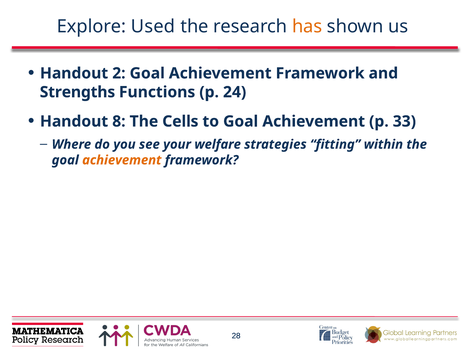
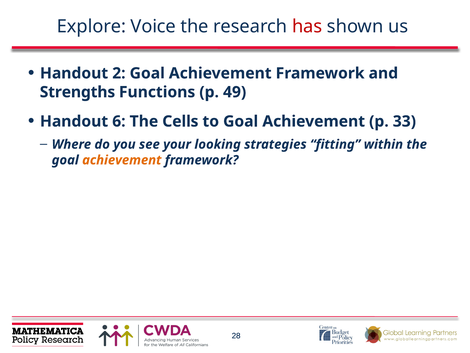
Used: Used -> Voice
has colour: orange -> red
24: 24 -> 49
8: 8 -> 6
welfare: welfare -> looking
